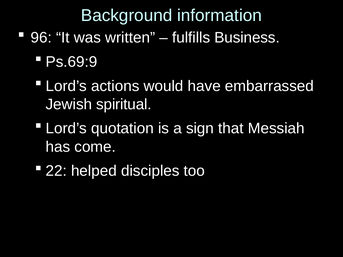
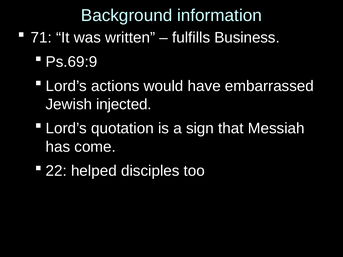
96: 96 -> 71
spiritual: spiritual -> injected
